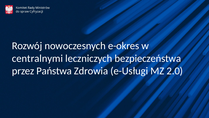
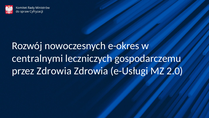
bezpieczeństwa: bezpieczeństwa -> gospodarczemu
przez Państwa: Państwa -> Zdrowia
